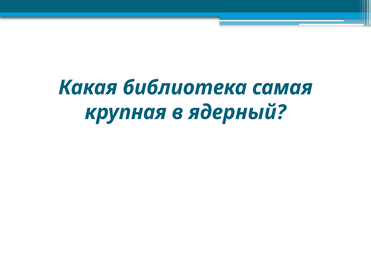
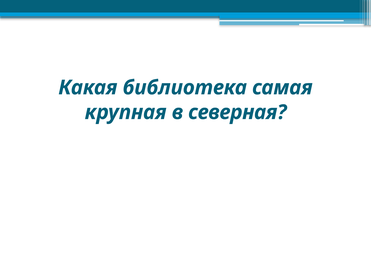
ядерный: ядерный -> северная
